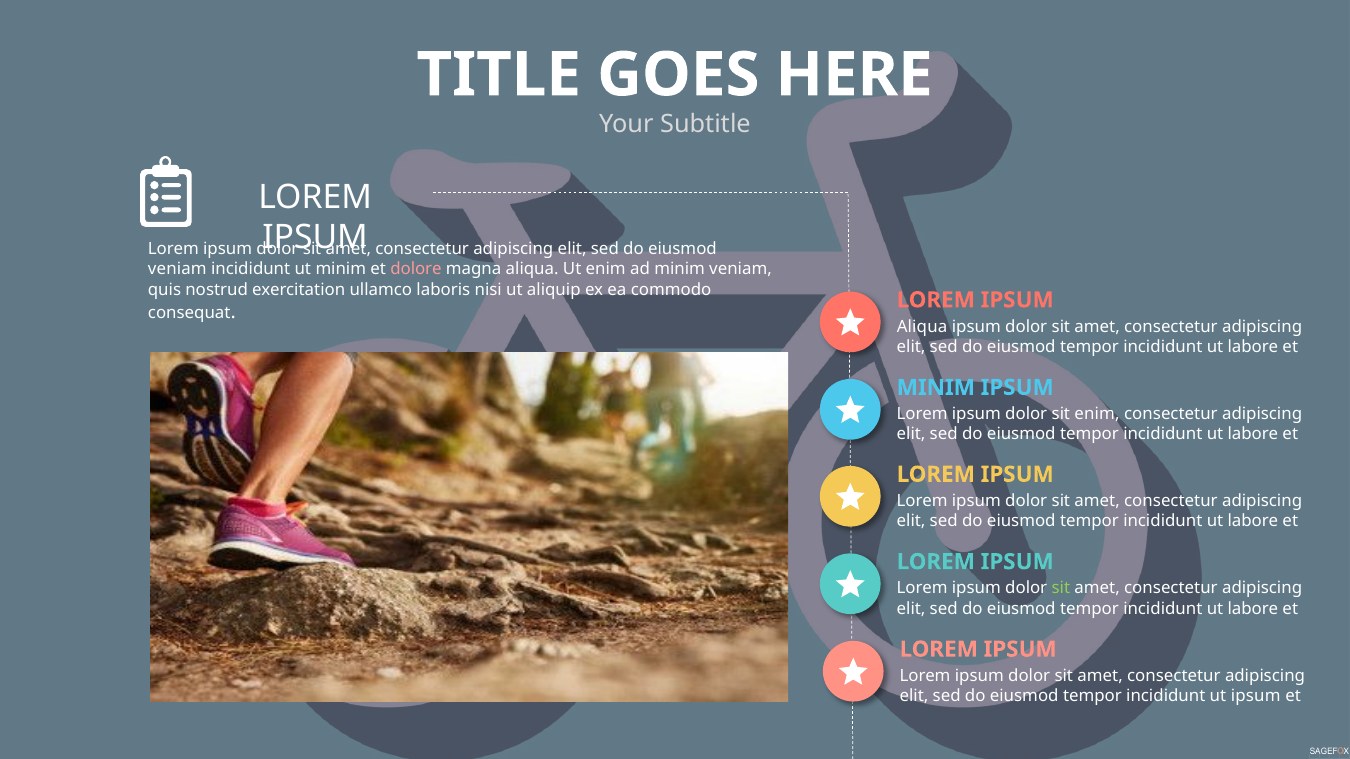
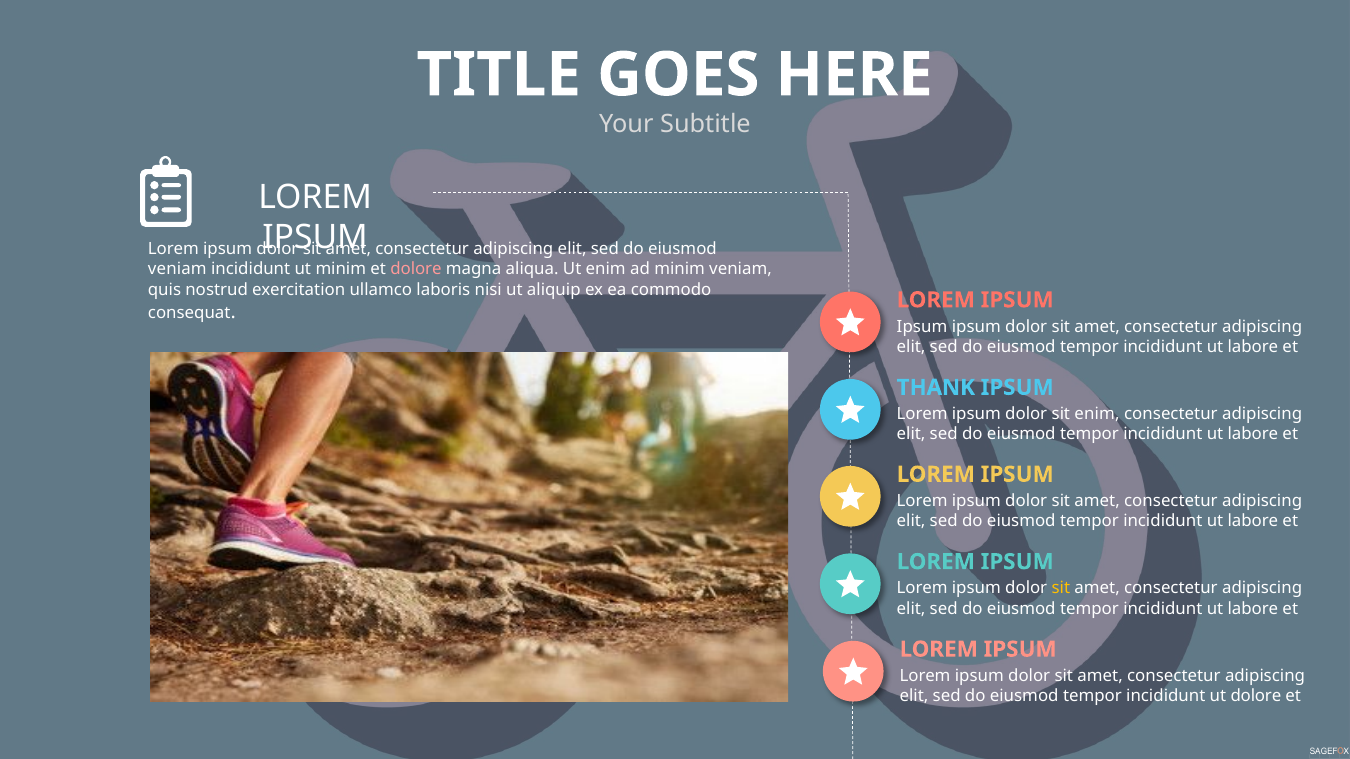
Aliqua at (922, 327): Aliqua -> Ipsum
MINIM at (936, 388): MINIM -> THANK
sit at (1061, 589) colour: light green -> yellow
ut ipsum: ipsum -> dolore
